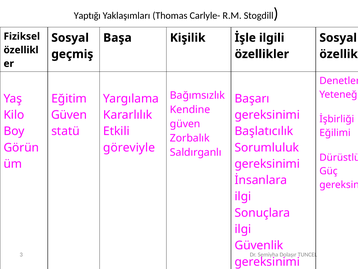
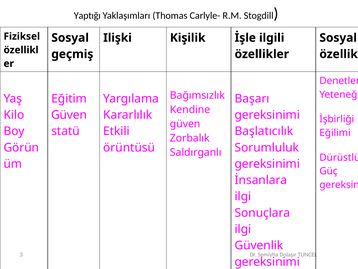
Başa: Başa -> Ilişki
göreviyle: göreviyle -> örüntüsü
